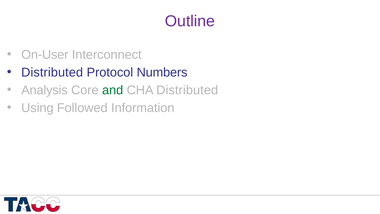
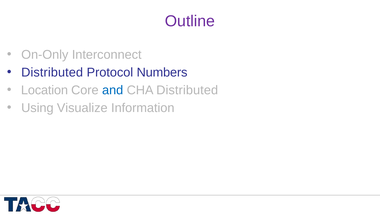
On-User: On-User -> On-Only
Analysis: Analysis -> Location
and colour: green -> blue
Followed: Followed -> Visualize
